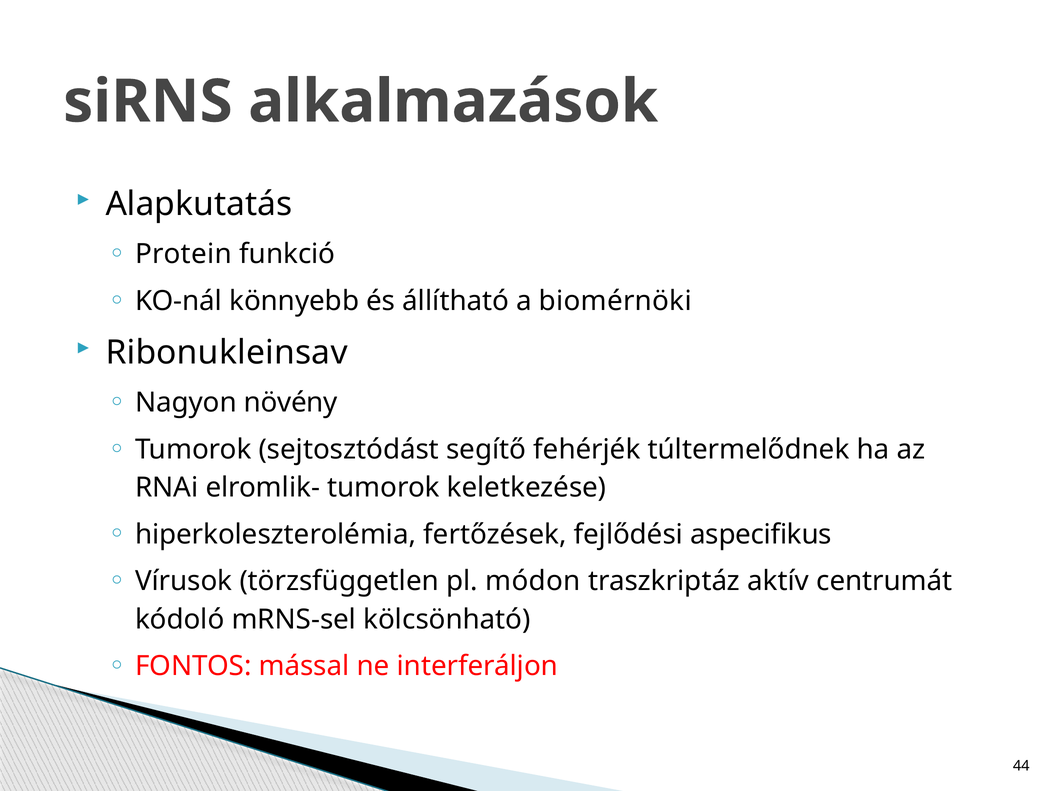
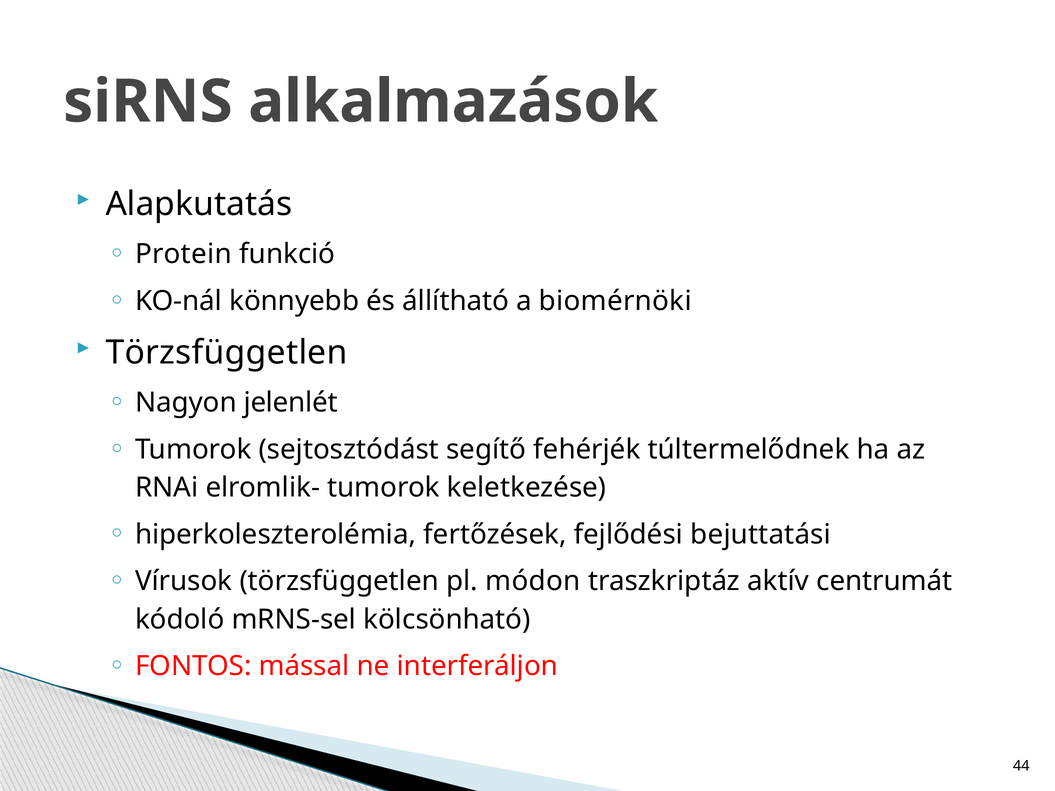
Ribonukleinsav at (227, 353): Ribonukleinsav -> Törzsfüggetlen
növény: növény -> jelenlét
aspecifikus: aspecifikus -> bejuttatási
